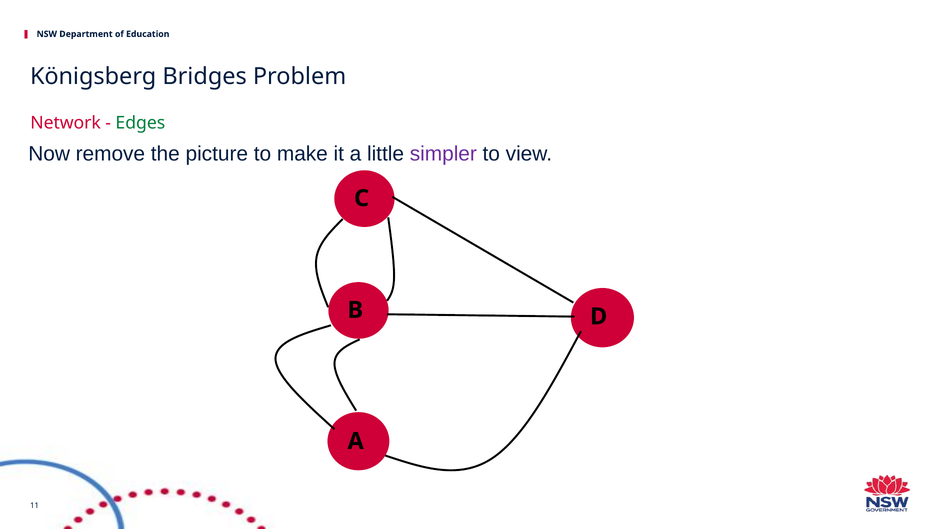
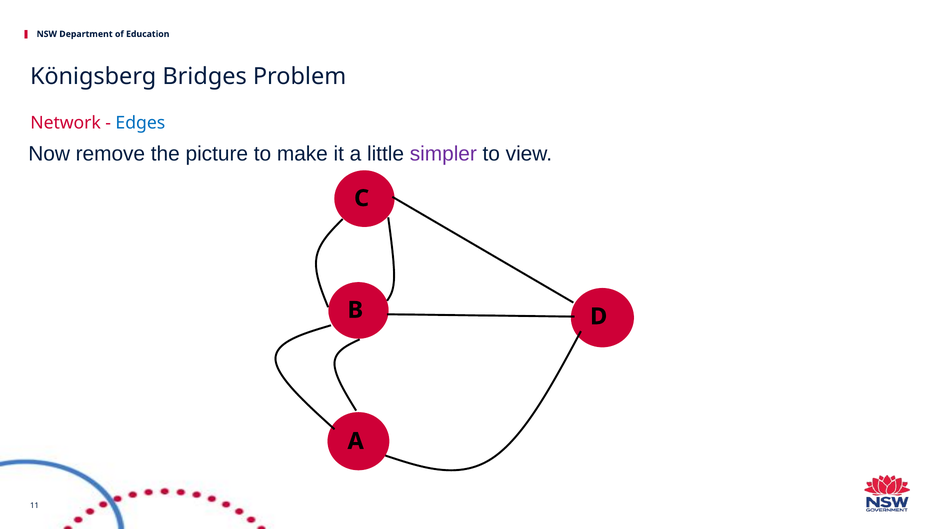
Edges colour: green -> blue
